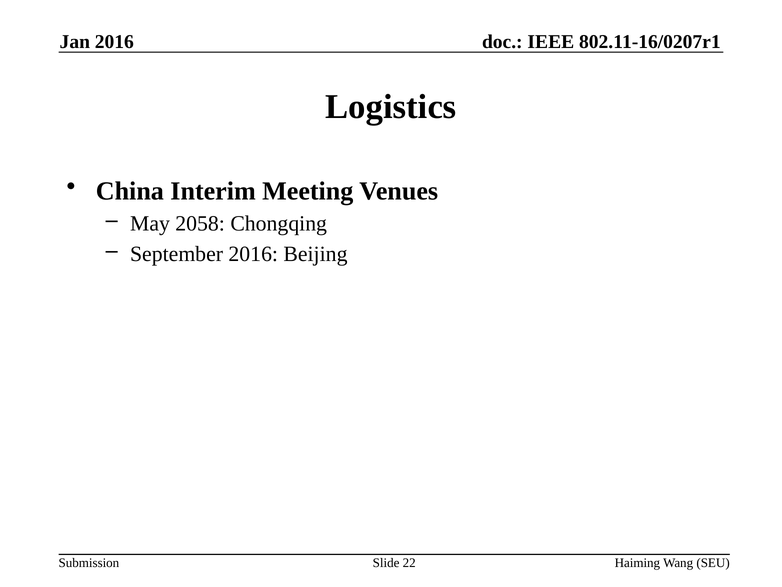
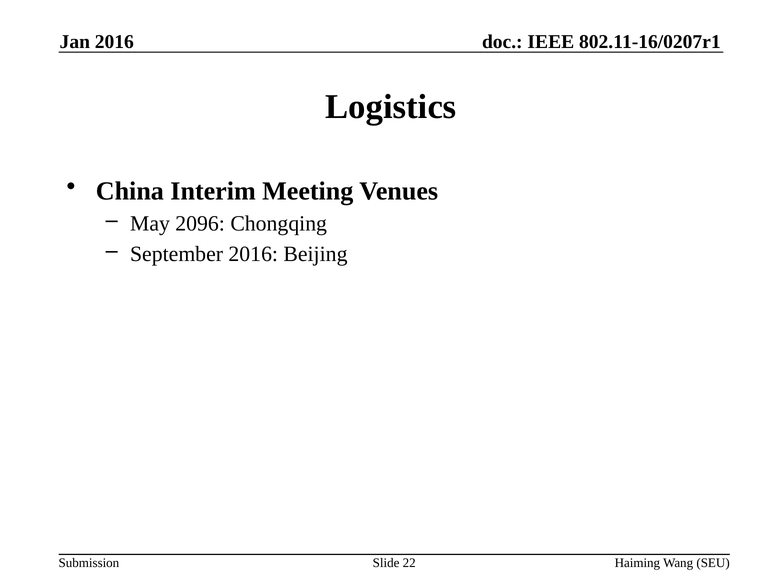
2058: 2058 -> 2096
